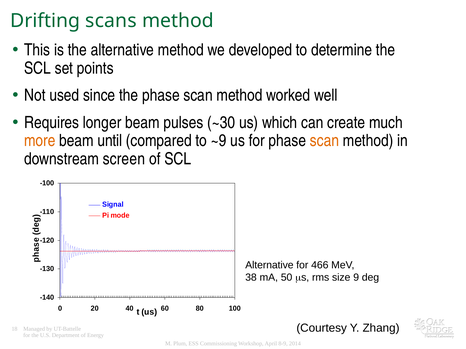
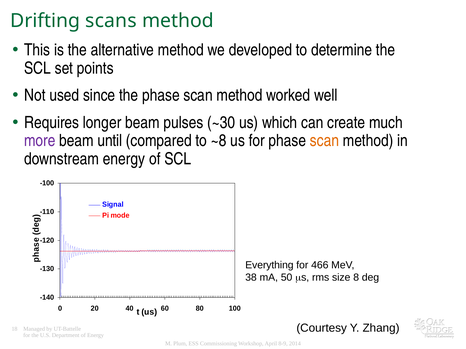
more colour: orange -> purple
~9: ~9 -> ~8
downstream screen: screen -> energy
Alternative at (269, 266): Alternative -> Everything
9: 9 -> 8
